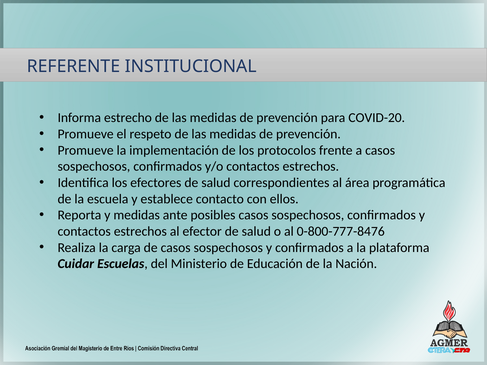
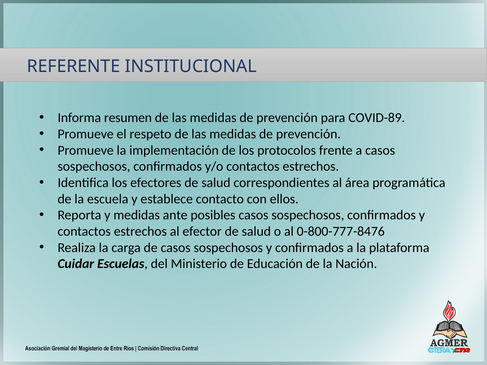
estrecho: estrecho -> resumen
COVID-20: COVID-20 -> COVID-89
